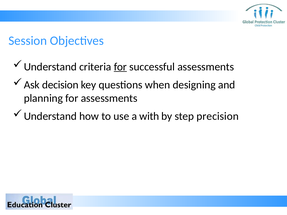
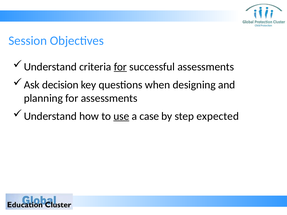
use underline: none -> present
with: with -> case
precision: precision -> expected
